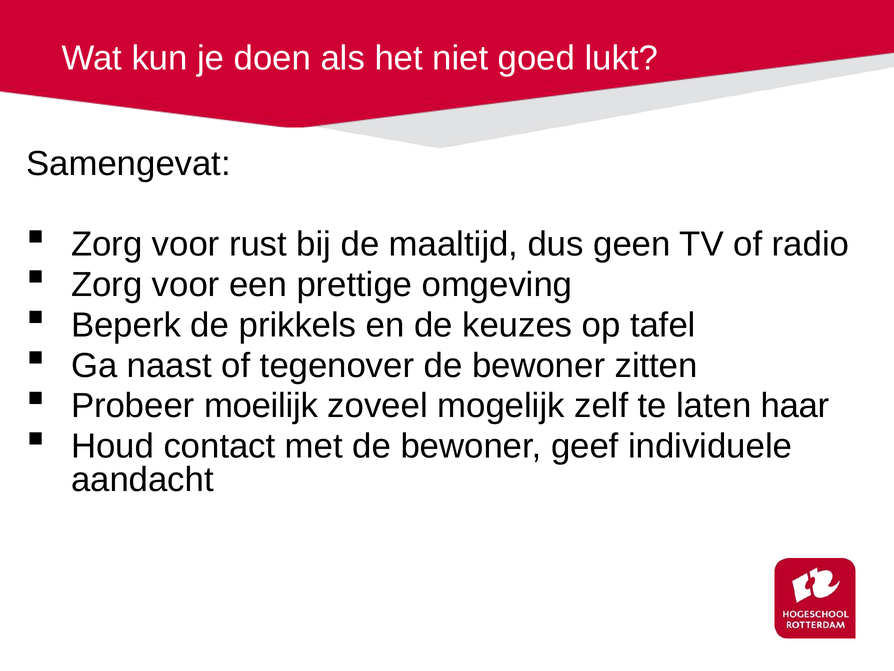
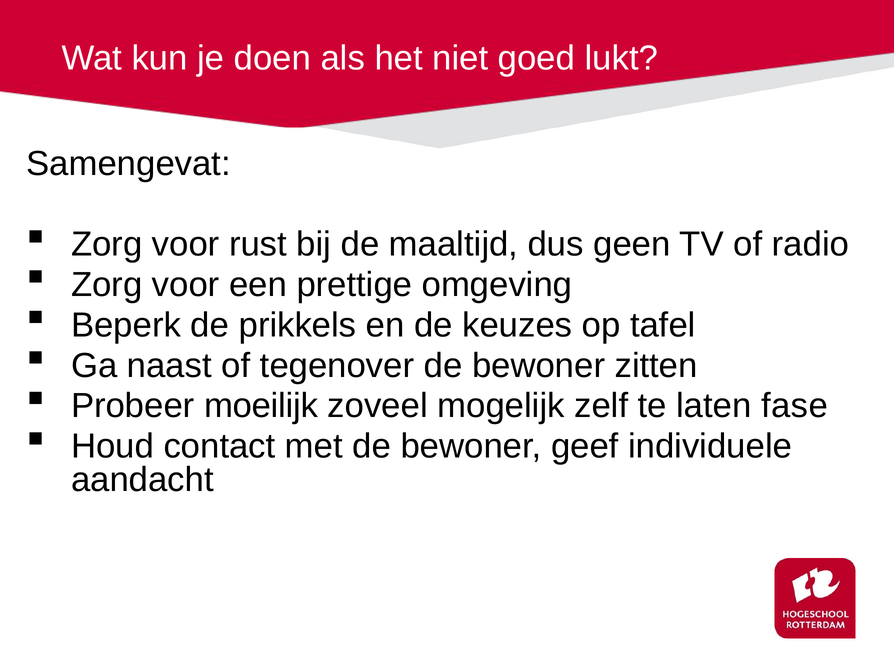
haar: haar -> fase
